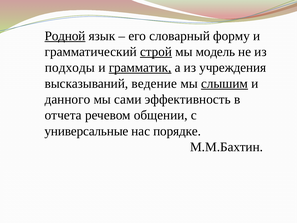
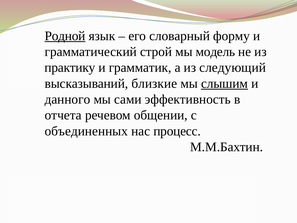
строй underline: present -> none
подходы: подходы -> практику
грамматик underline: present -> none
учреждения: учреждения -> следующий
ведение: ведение -> близкие
универсальные: универсальные -> объединенных
порядке: порядке -> процесс
